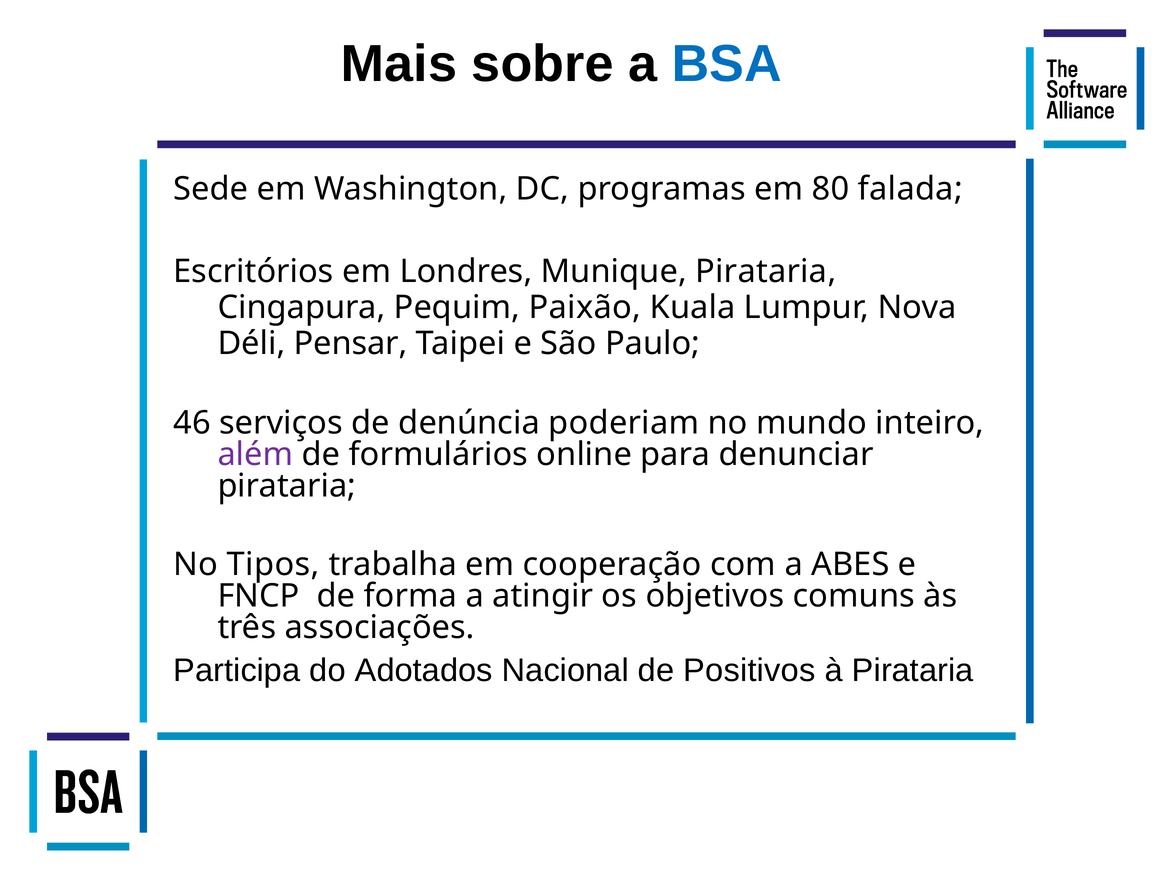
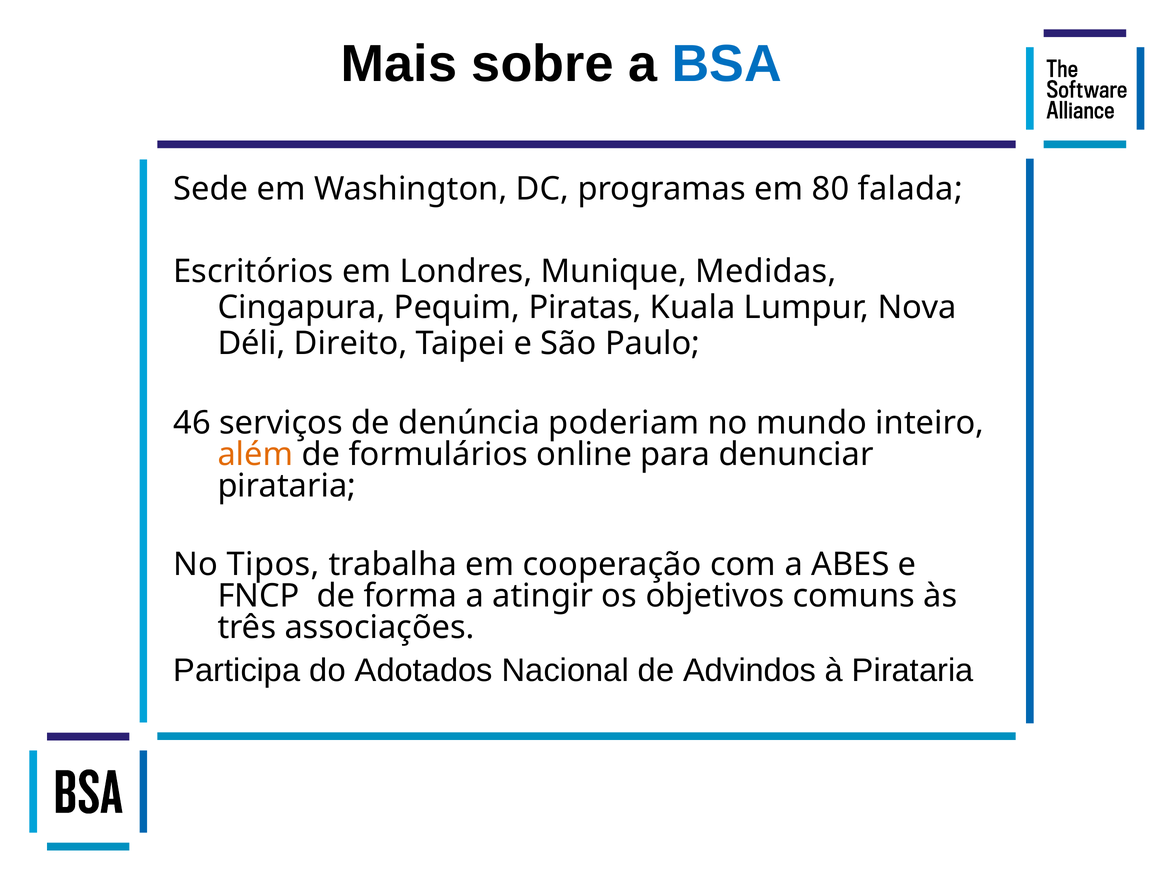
Munique Pirataria: Pirataria -> Medidas
Paixão: Paixão -> Piratas
Pensar: Pensar -> Direito
além colour: purple -> orange
Positivos: Positivos -> Advindos
